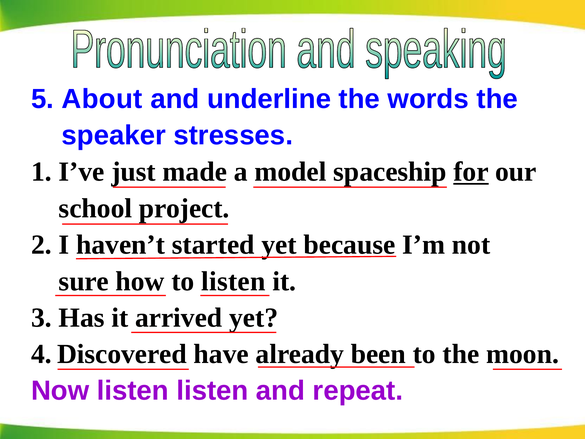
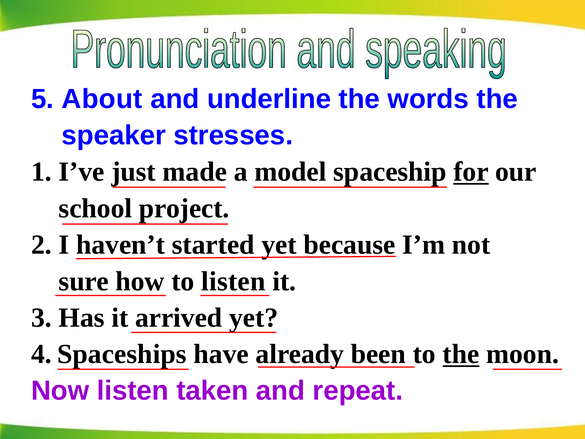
Discovered: Discovered -> Spaceships
the at (461, 354) underline: none -> present
listen listen: listen -> taken
